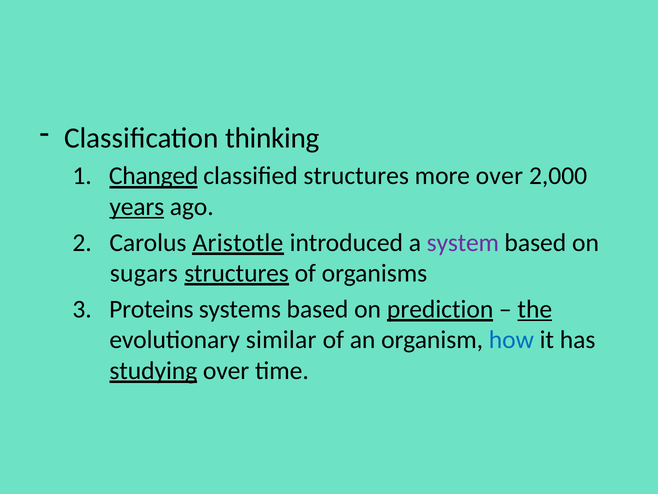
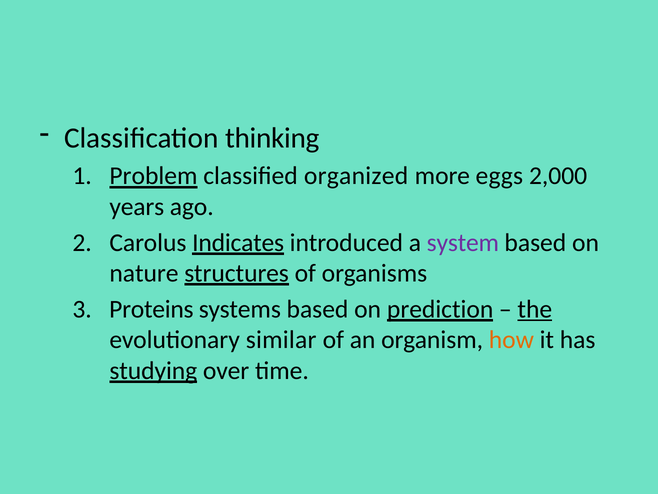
Changed: Changed -> Problem
classified structures: structures -> organized
more over: over -> eggs
years underline: present -> none
Aristotle: Aristotle -> Indicates
sugars: sugars -> nature
how colour: blue -> orange
